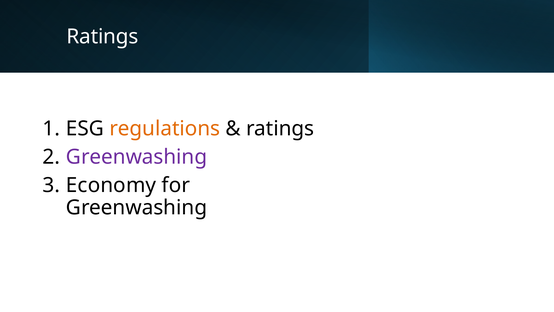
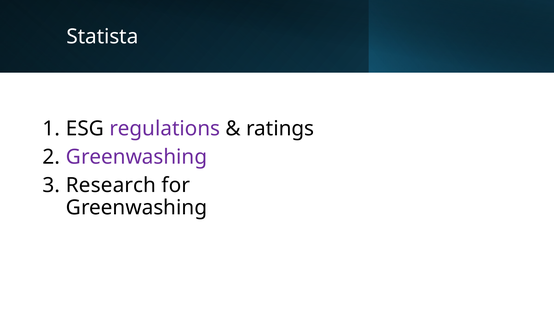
Ratings at (102, 37): Ratings -> Statista
regulations colour: orange -> purple
Economy: Economy -> Research
